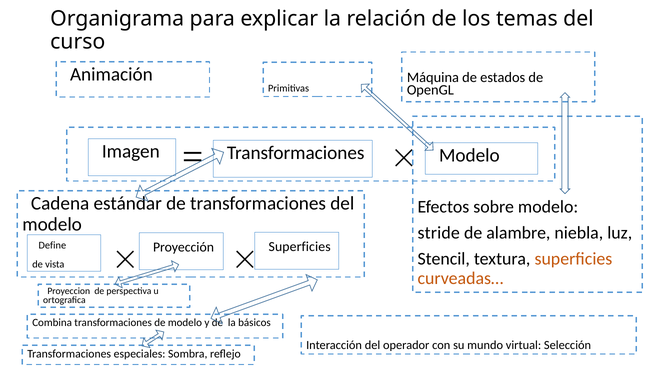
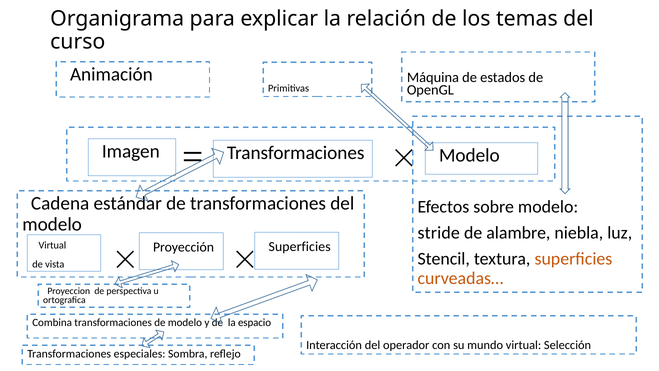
Define at (52, 245): Define -> Virtual
básicos: básicos -> espacio
